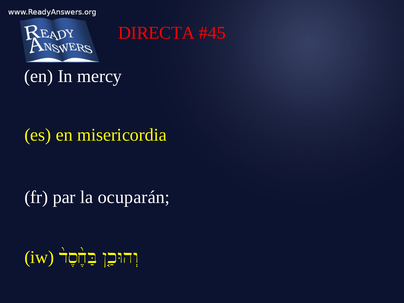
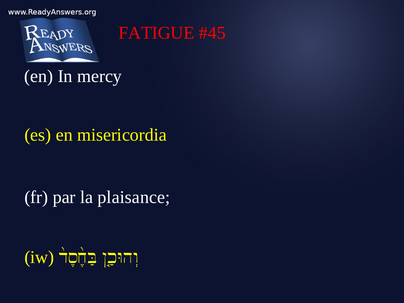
DIRECTA: DIRECTA -> FATIGUE
ocuparán: ocuparán -> plaisance
